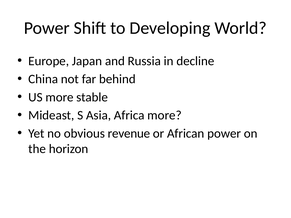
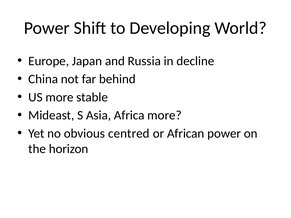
revenue: revenue -> centred
